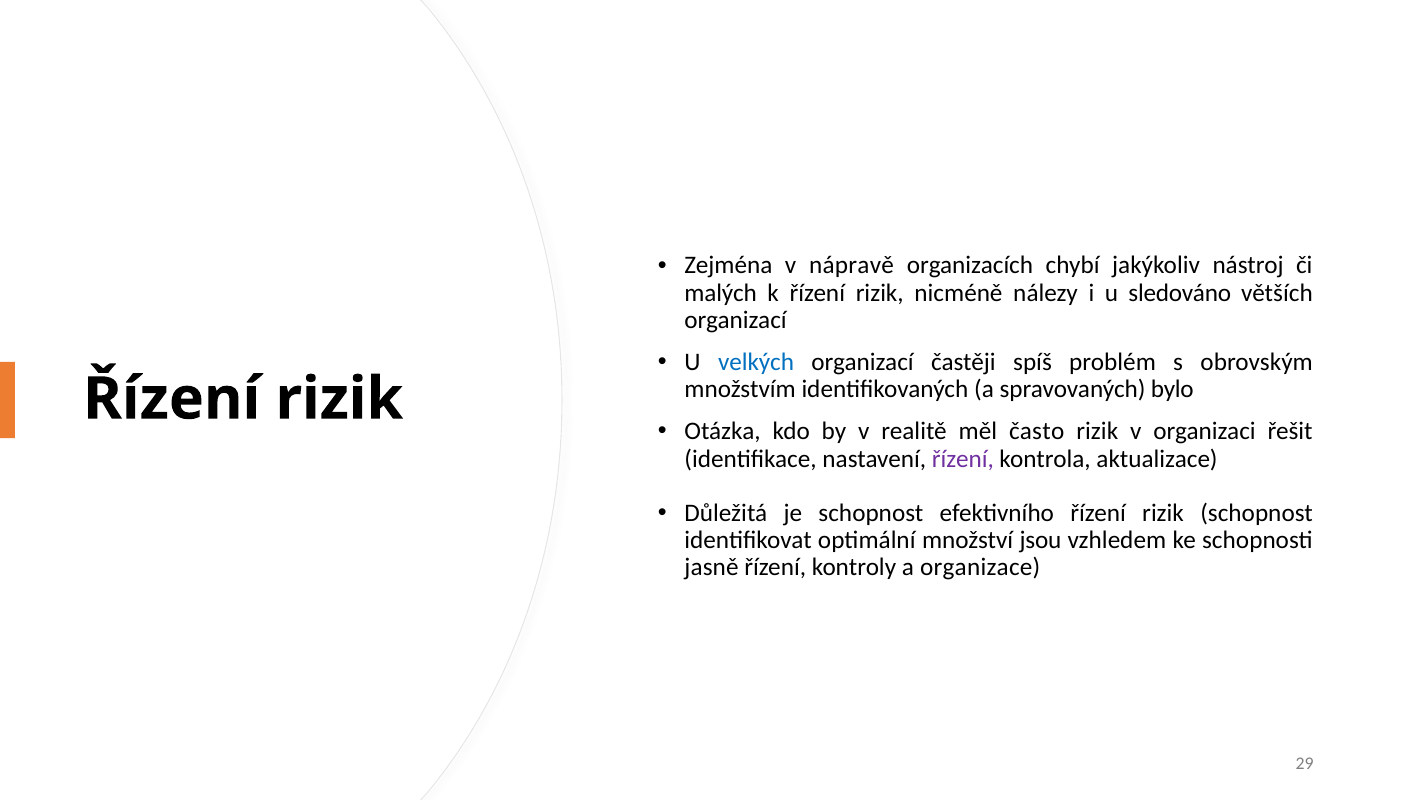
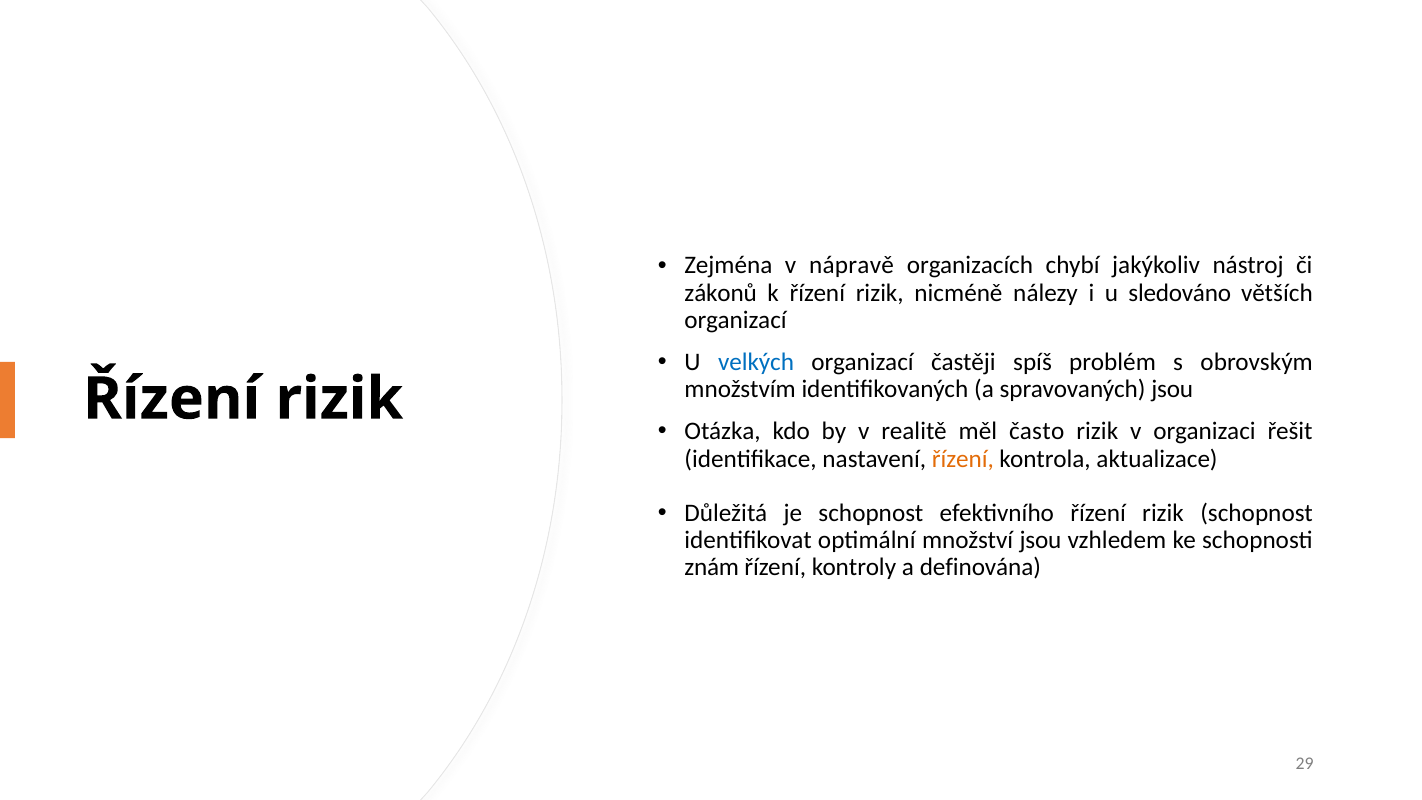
malých: malých -> zákonů
spravovaných bylo: bylo -> jsou
řízení at (963, 459) colour: purple -> orange
jasně: jasně -> znám
organizace: organizace -> definována
